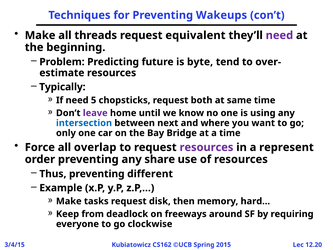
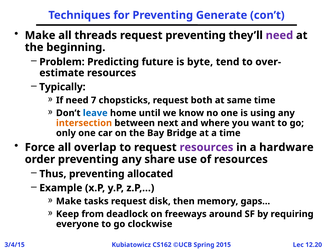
Wakeups: Wakeups -> Generate
request equivalent: equivalent -> preventing
5: 5 -> 7
leave colour: purple -> blue
intersection colour: blue -> orange
represent: represent -> hardware
different: different -> allocated
hard…: hard… -> gaps…
